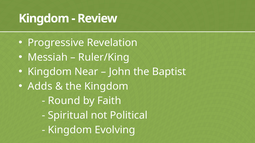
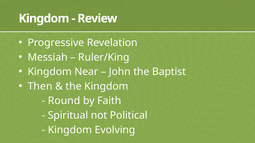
Adds: Adds -> Then
